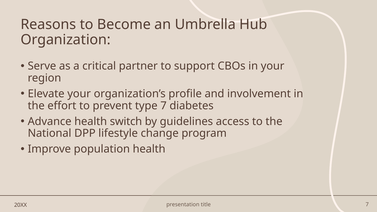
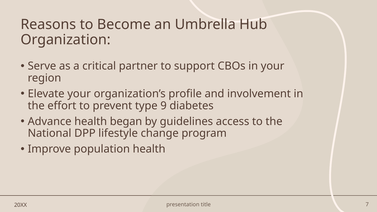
type 7: 7 -> 9
switch: switch -> began
